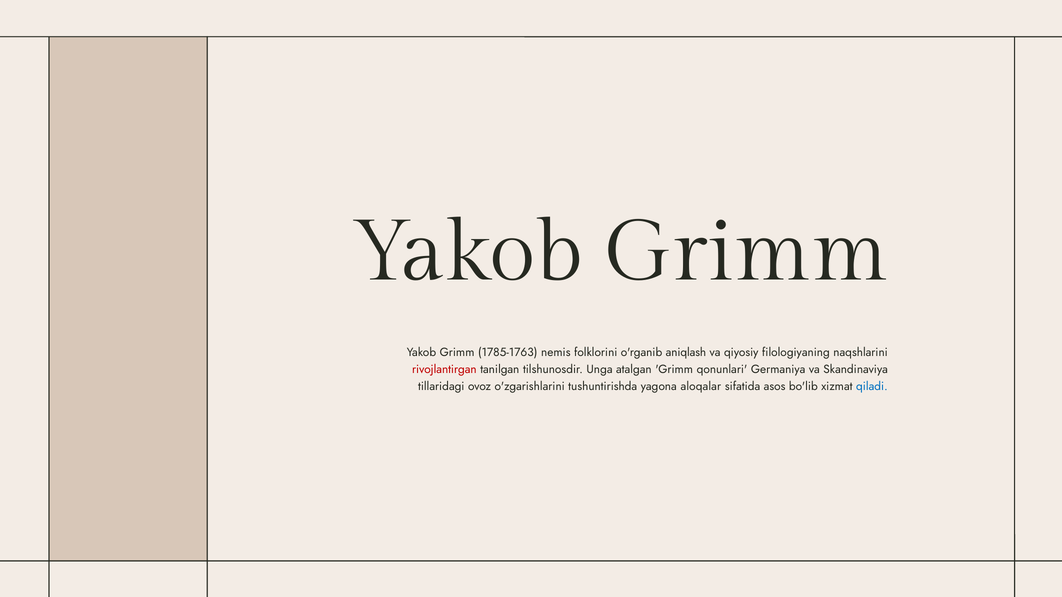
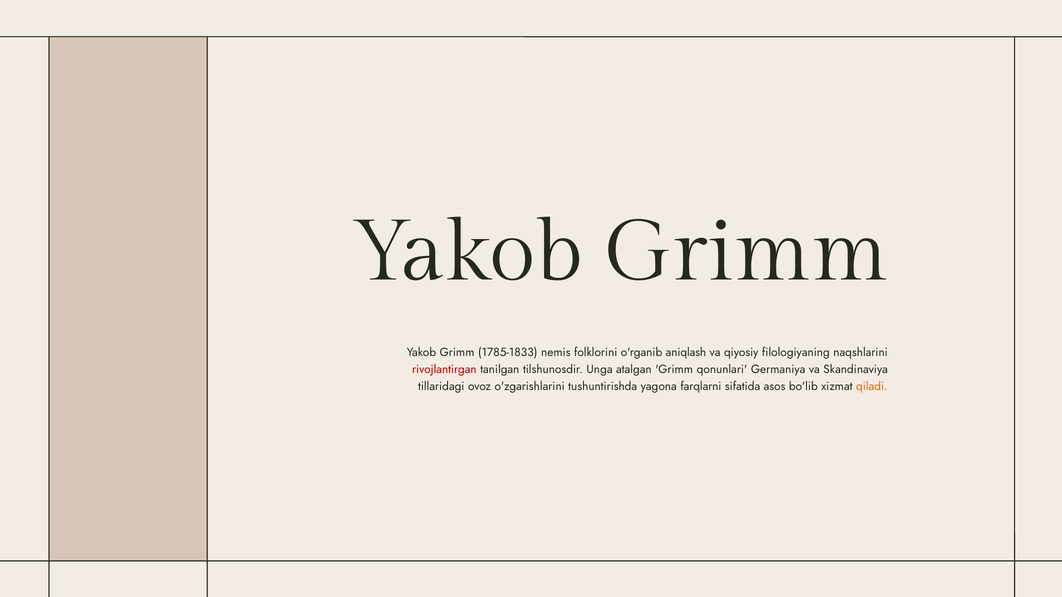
1785-1763: 1785-1763 -> 1785-1833
aloqalar: aloqalar -> farqlarni
qiladi colour: blue -> orange
